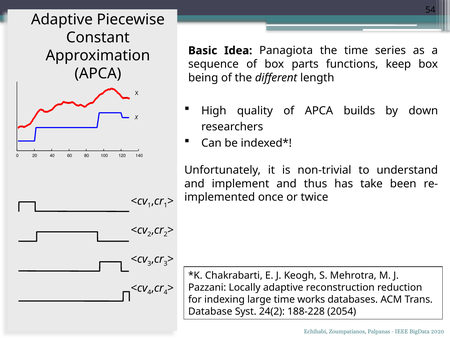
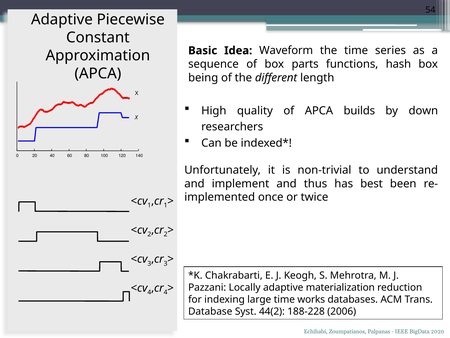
Panagiota: Panagiota -> Waveform
keep: keep -> hash
take: take -> best
reconstruction: reconstruction -> materialization
24(2: 24(2 -> 44(2
2054: 2054 -> 2006
